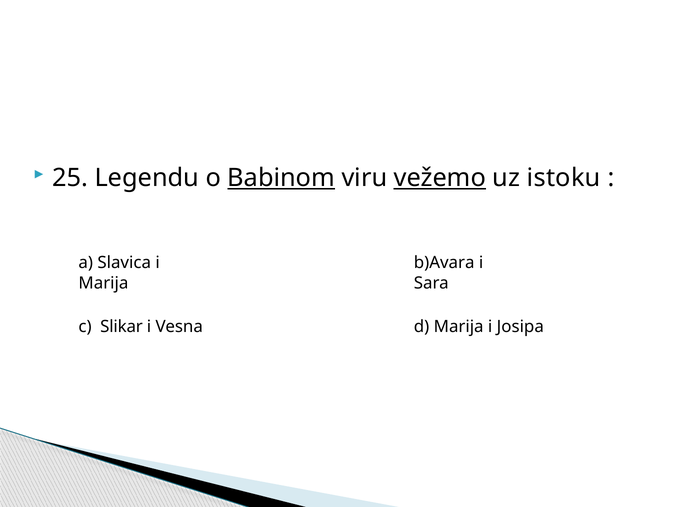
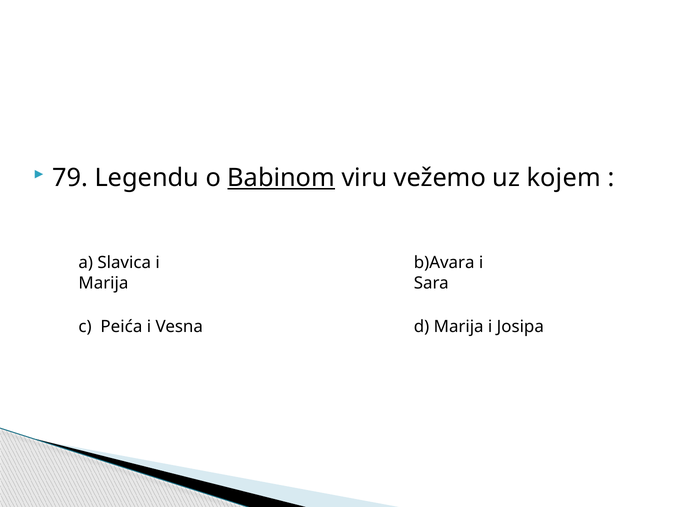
25: 25 -> 79
vežemo underline: present -> none
istoku: istoku -> kojem
Slikar: Slikar -> Peića
